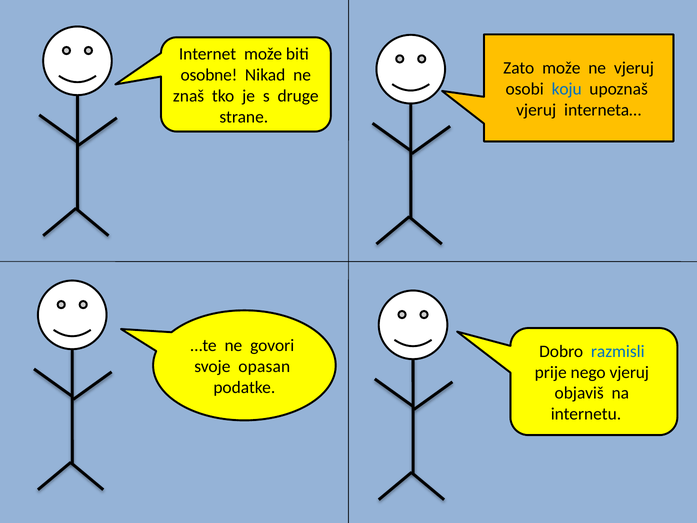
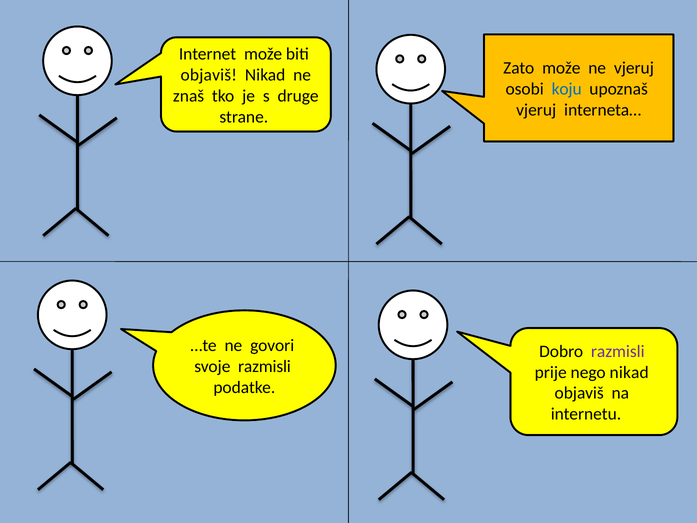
osobne at (209, 75): osobne -> objaviš
razmisli at (618, 351) colour: blue -> purple
svoje opasan: opasan -> razmisli
nego vjeruj: vjeruj -> nikad
